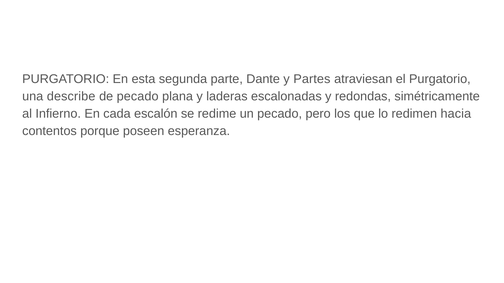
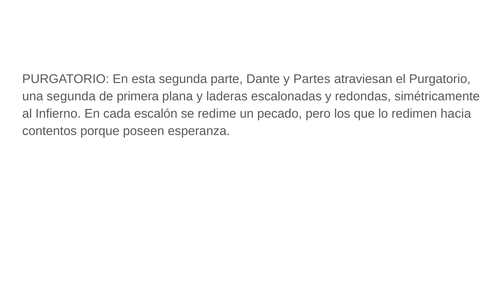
una describe: describe -> segunda
de pecado: pecado -> primera
